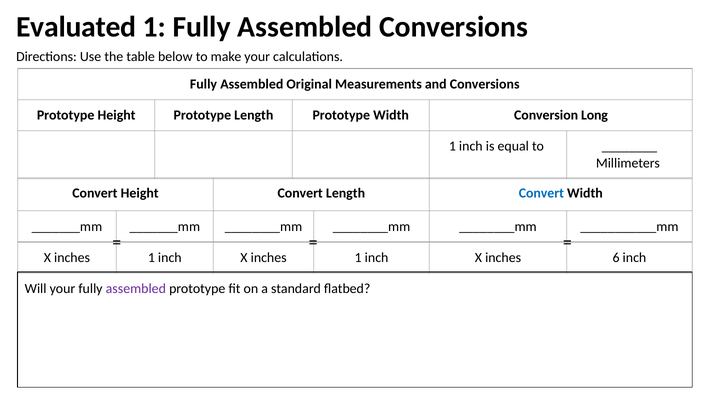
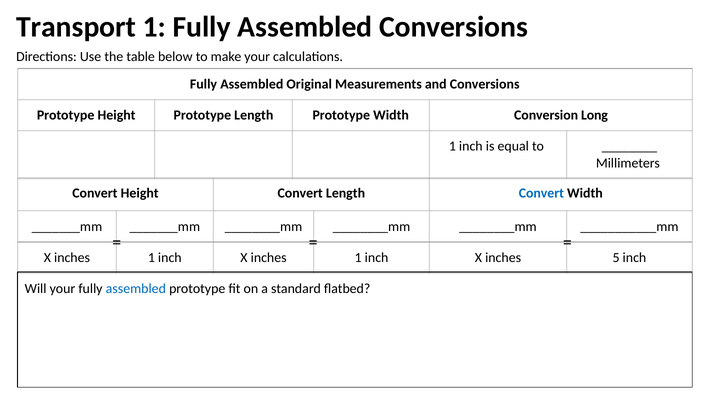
Evaluated: Evaluated -> Transport
6: 6 -> 5
assembled at (136, 289) colour: purple -> blue
